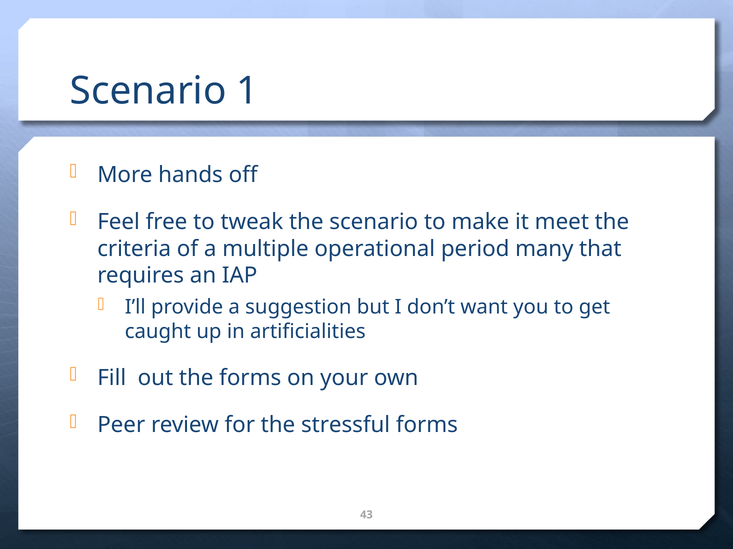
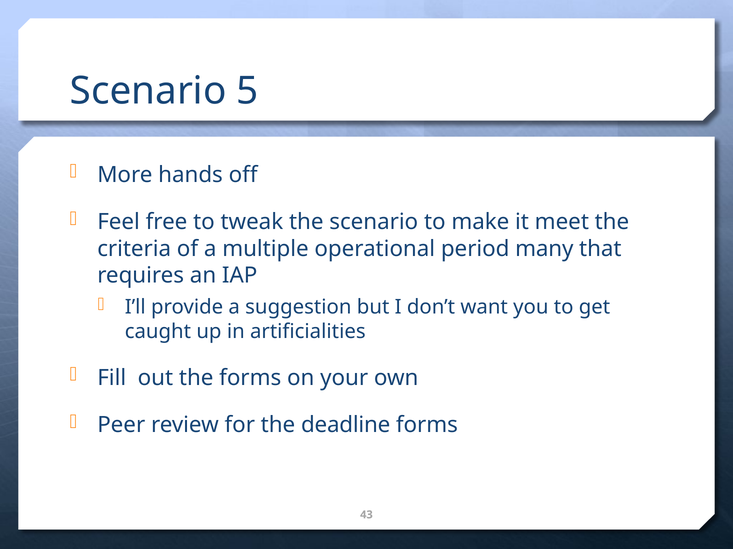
1: 1 -> 5
stressful: stressful -> deadline
